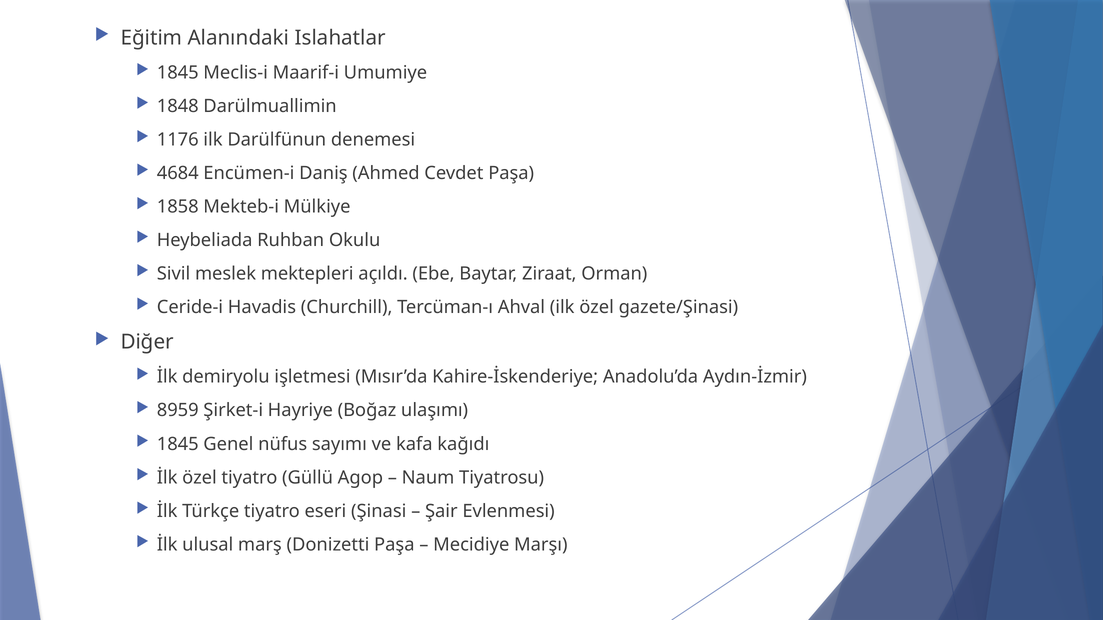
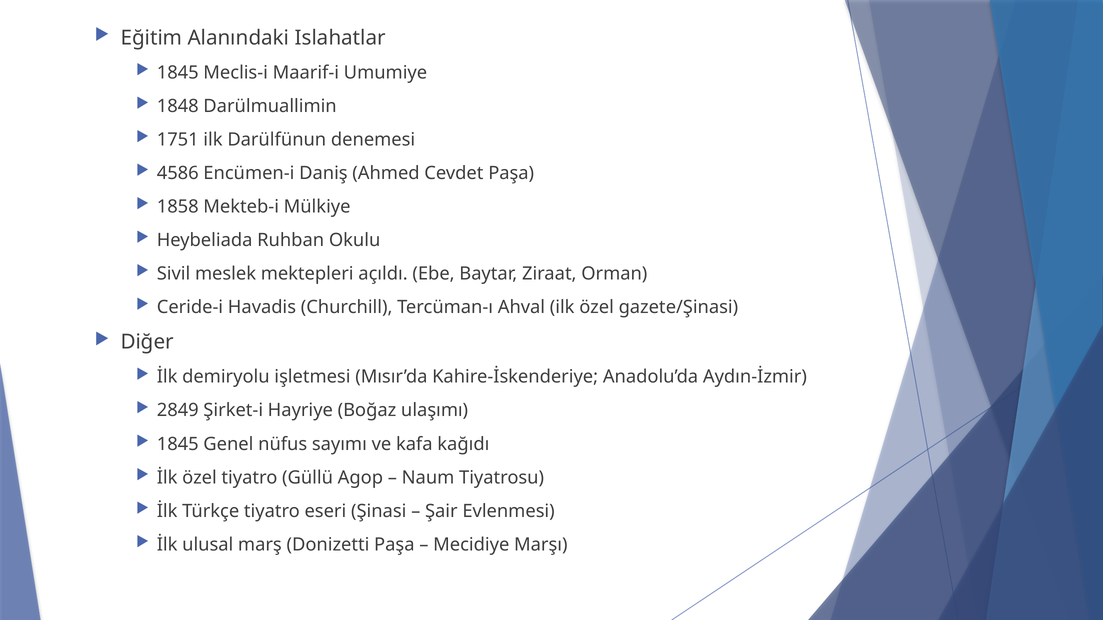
1176: 1176 -> 1751
4684: 4684 -> 4586
8959: 8959 -> 2849
